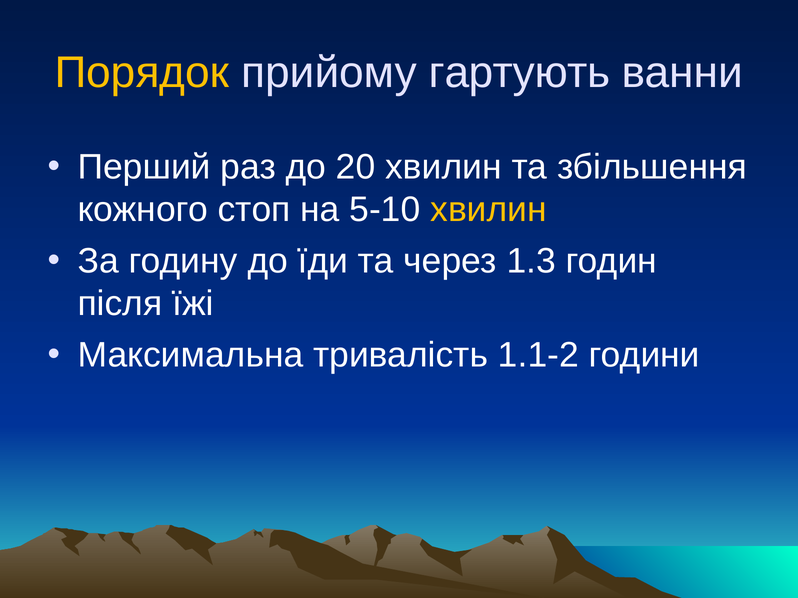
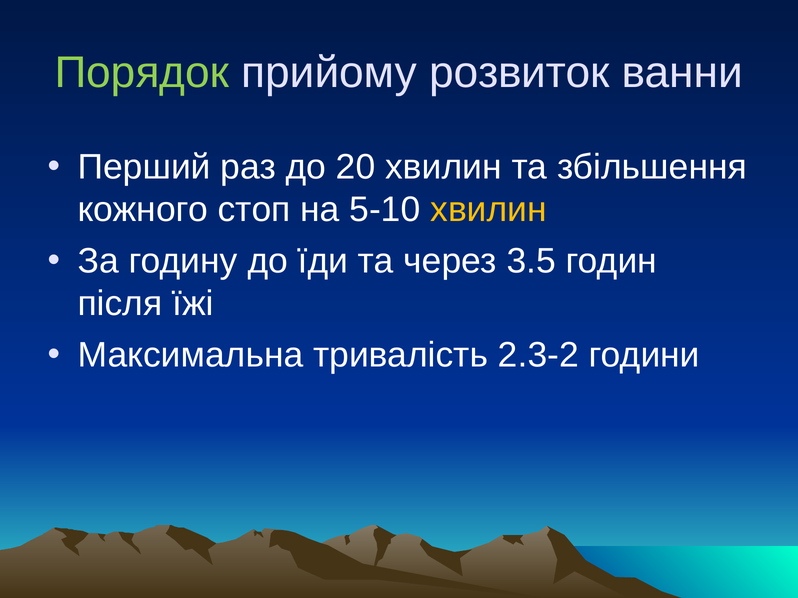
Порядок colour: yellow -> light green
гартують: гартують -> розвиток
1.3: 1.3 -> 3.5
1.1-2: 1.1-2 -> 2.3-2
